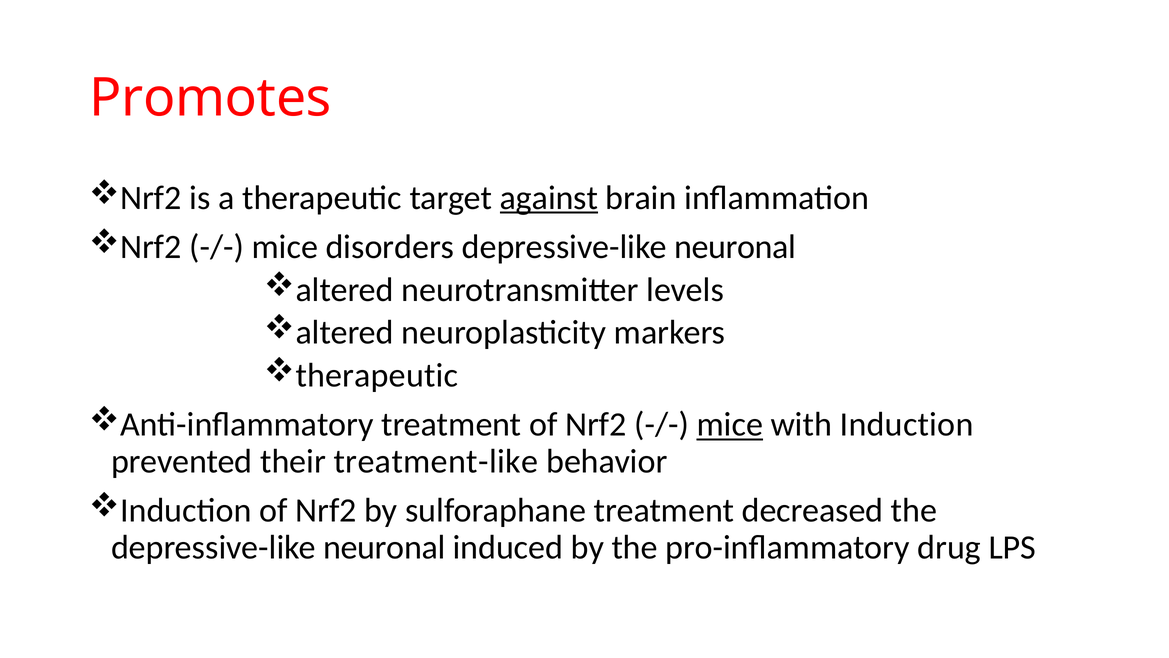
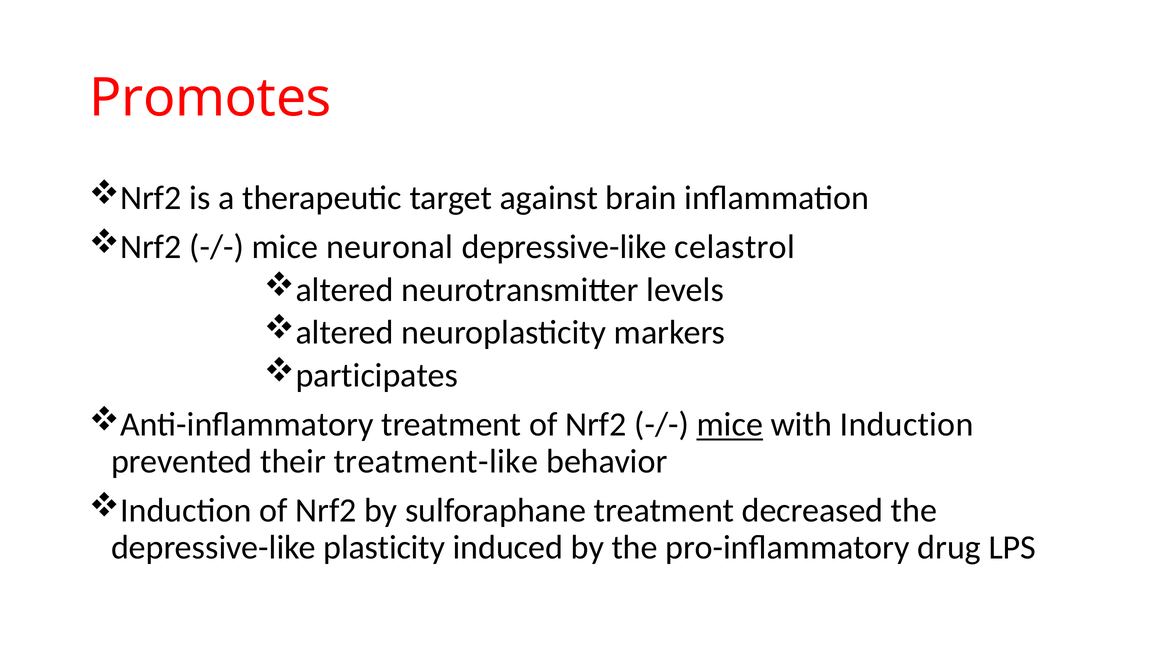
against underline: present -> none
disorders: disorders -> neuronal
neuronal at (735, 247): neuronal -> celastrol
therapeutic at (377, 375): therapeutic -> participates
neuronal at (384, 547): neuronal -> plasticity
